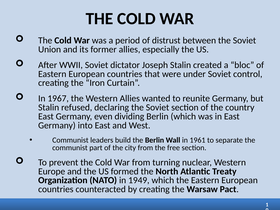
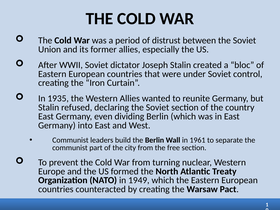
1967: 1967 -> 1935
